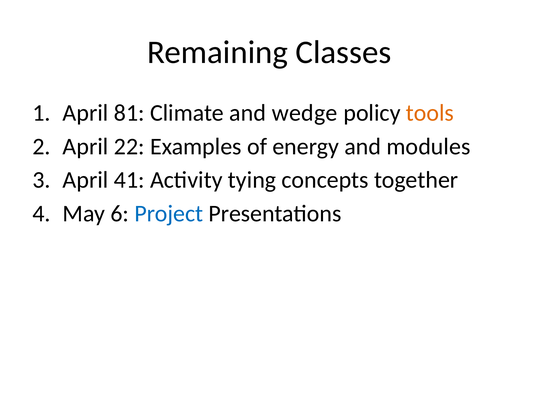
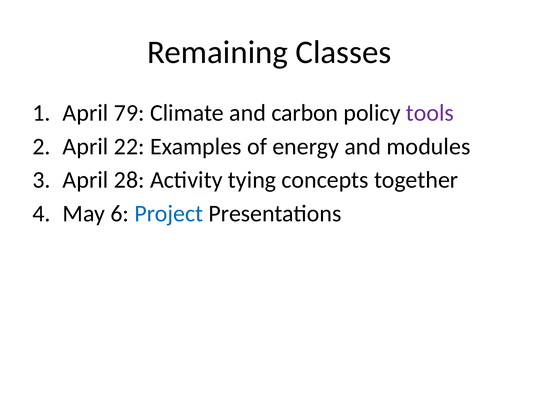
81: 81 -> 79
wedge: wedge -> carbon
tools colour: orange -> purple
41: 41 -> 28
